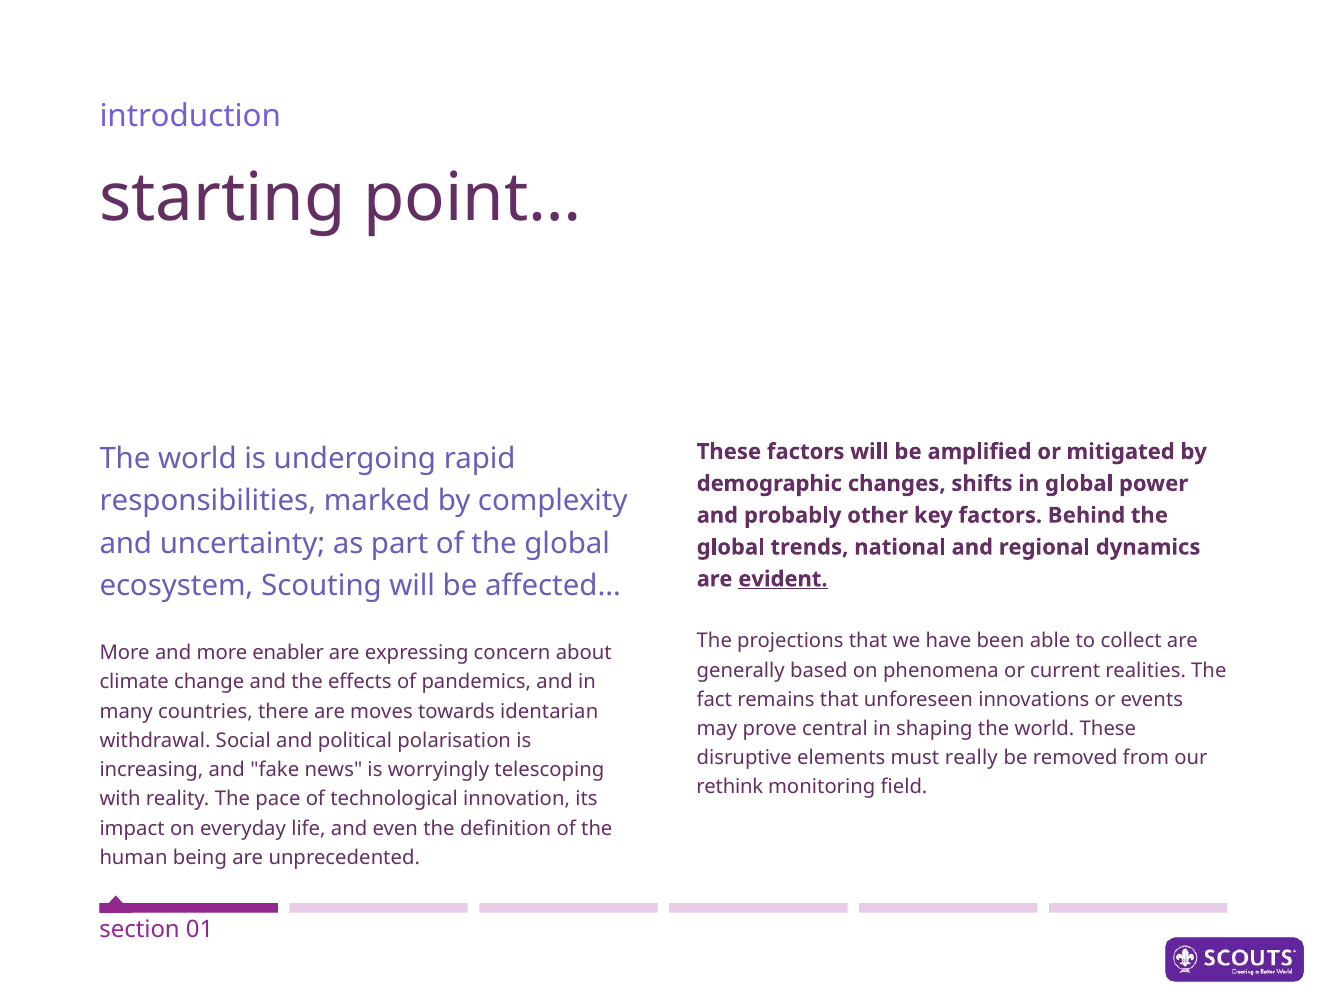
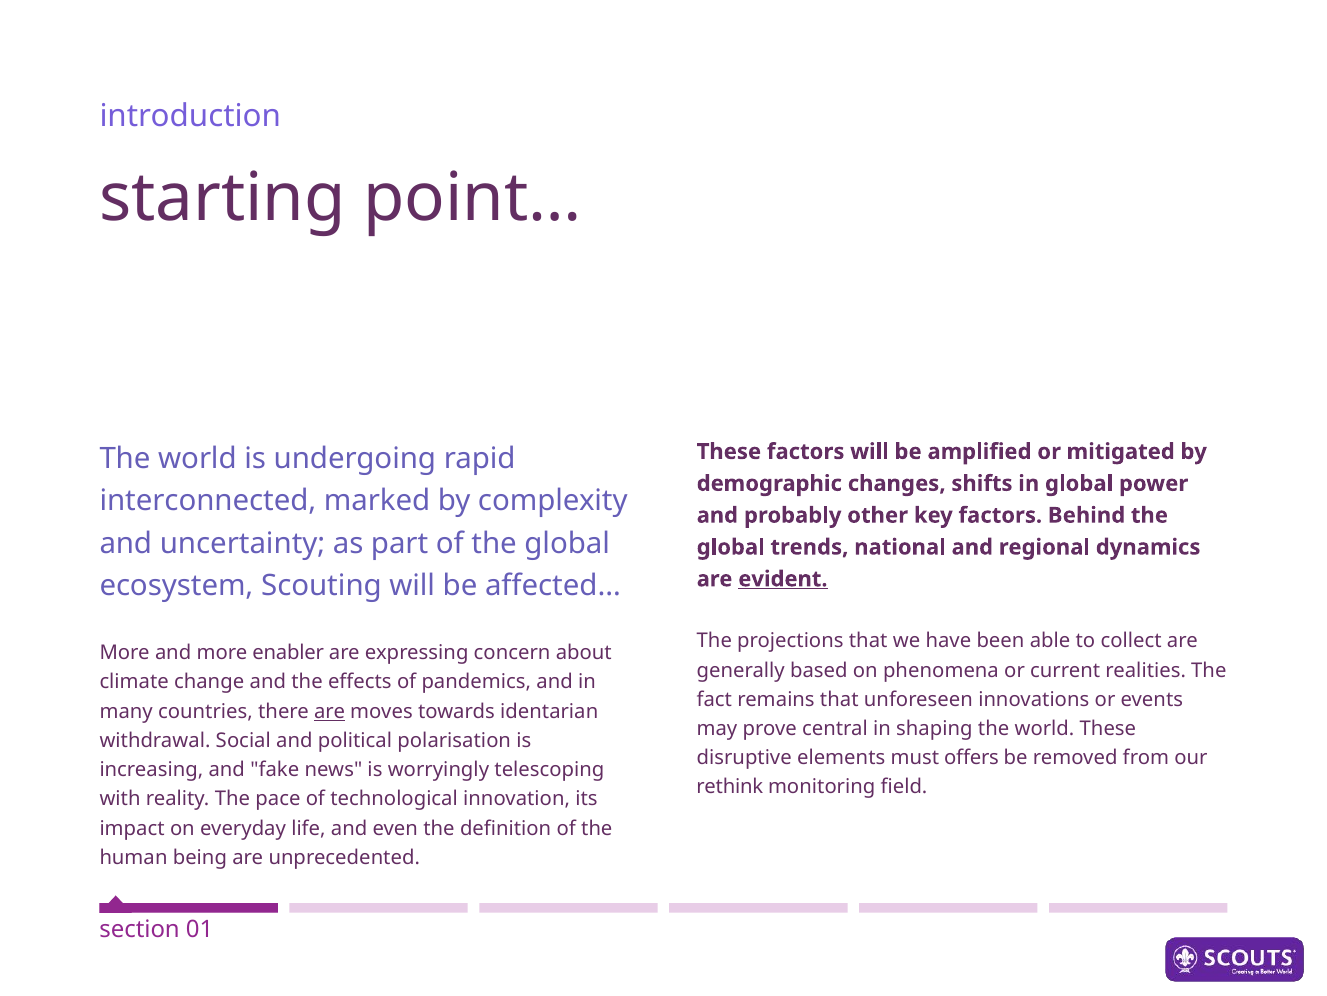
responsibilities: responsibilities -> interconnected
are at (330, 711) underline: none -> present
really: really -> offers
